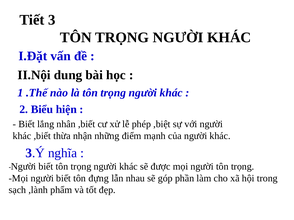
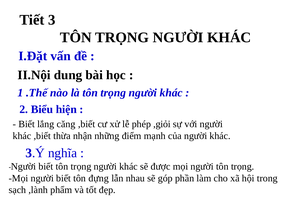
nhân: nhân -> căng
,biệt: ,biệt -> ,giỏi
